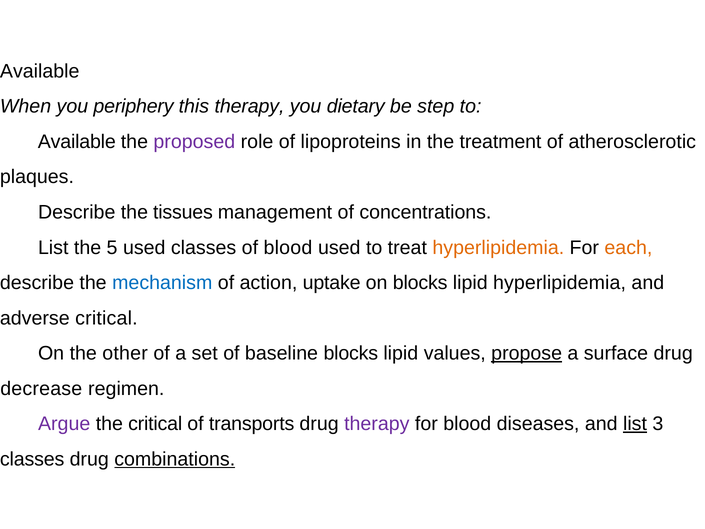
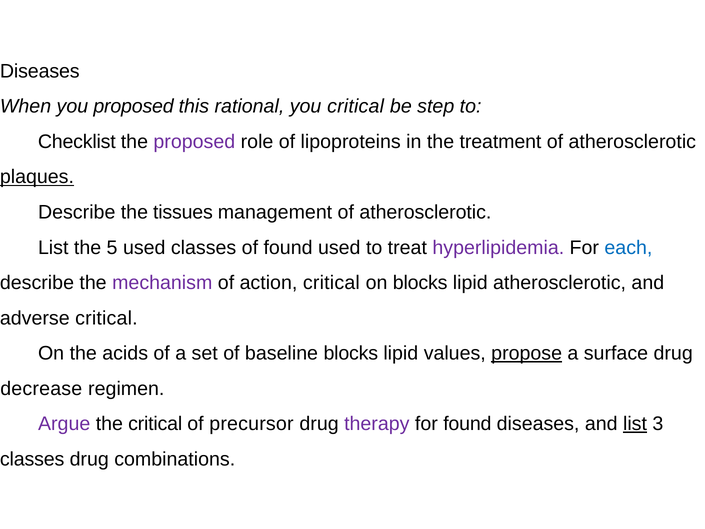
Available at (40, 71): Available -> Diseases
you periphery: periphery -> proposed
this therapy: therapy -> rational
you dietary: dietary -> critical
Available at (77, 142): Available -> Checklist
plaques underline: none -> present
management of concentrations: concentrations -> atherosclerotic
of blood: blood -> found
hyperlipidemia at (498, 247) colour: orange -> purple
each colour: orange -> blue
mechanism colour: blue -> purple
action uptake: uptake -> critical
lipid hyperlipidemia: hyperlipidemia -> atherosclerotic
other: other -> acids
transports: transports -> precursor
for blood: blood -> found
combinations underline: present -> none
